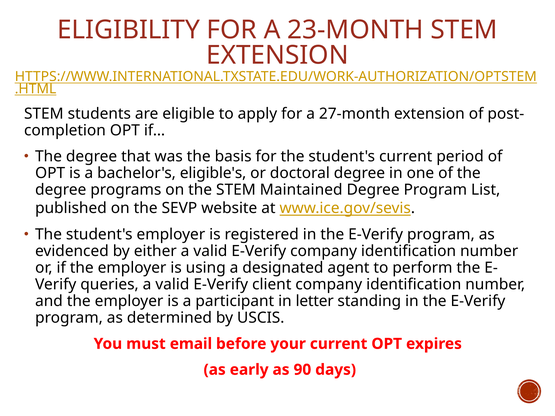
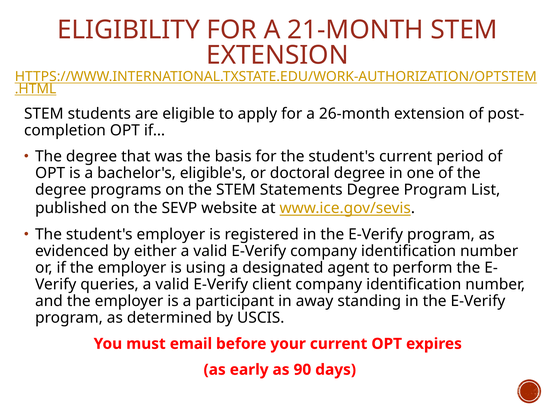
23-MONTH: 23-MONTH -> 21-MONTH
27-month: 27-month -> 26-month
Maintained: Maintained -> Statements
letter: letter -> away
